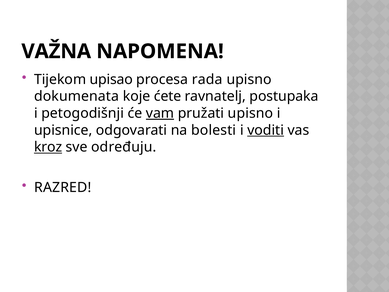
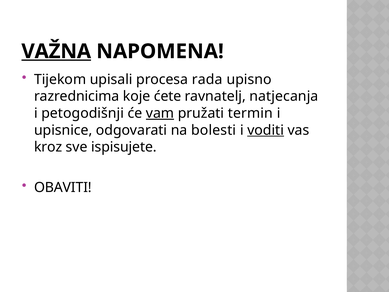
VAŽNA underline: none -> present
upisao: upisao -> upisali
dokumenata: dokumenata -> razrednicima
postupaka: postupaka -> natjecanja
pružati upisno: upisno -> termin
kroz underline: present -> none
određuju: određuju -> ispisujete
RAZRED: RAZRED -> OBAVITI
